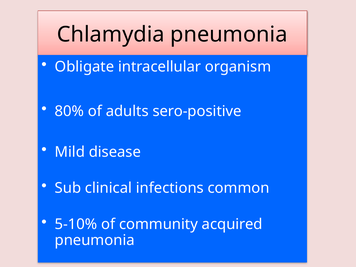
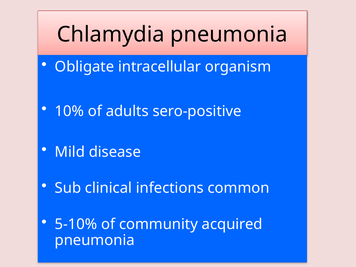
80%: 80% -> 10%
